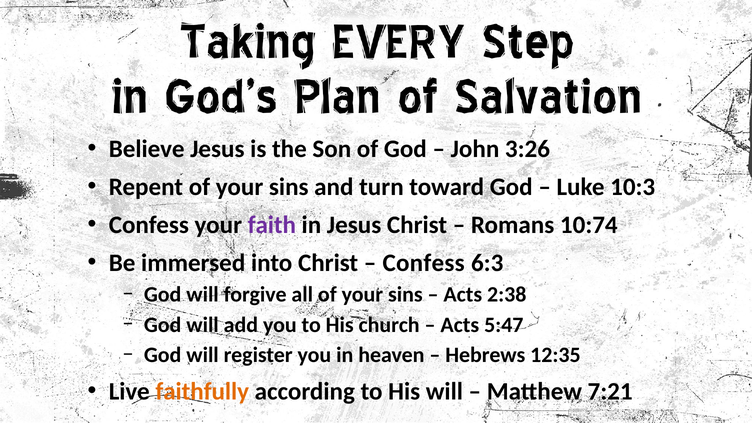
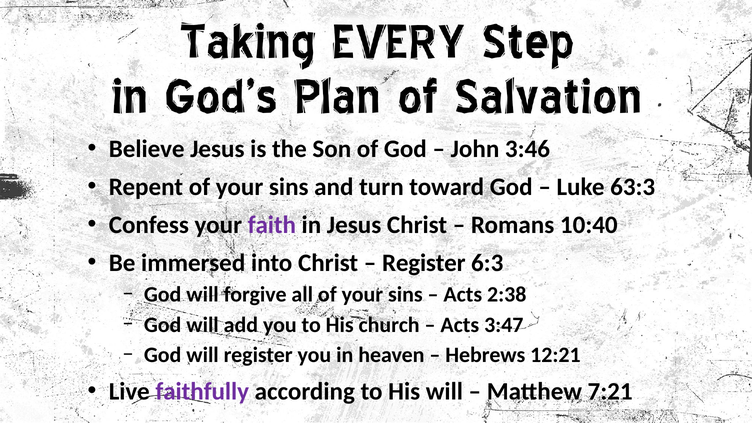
3:26: 3:26 -> 3:46
10:3: 10:3 -> 63:3
10:74: 10:74 -> 10:40
Confess at (424, 263): Confess -> Register
5:47: 5:47 -> 3:47
12:35: 12:35 -> 12:21
faithfully colour: orange -> purple
